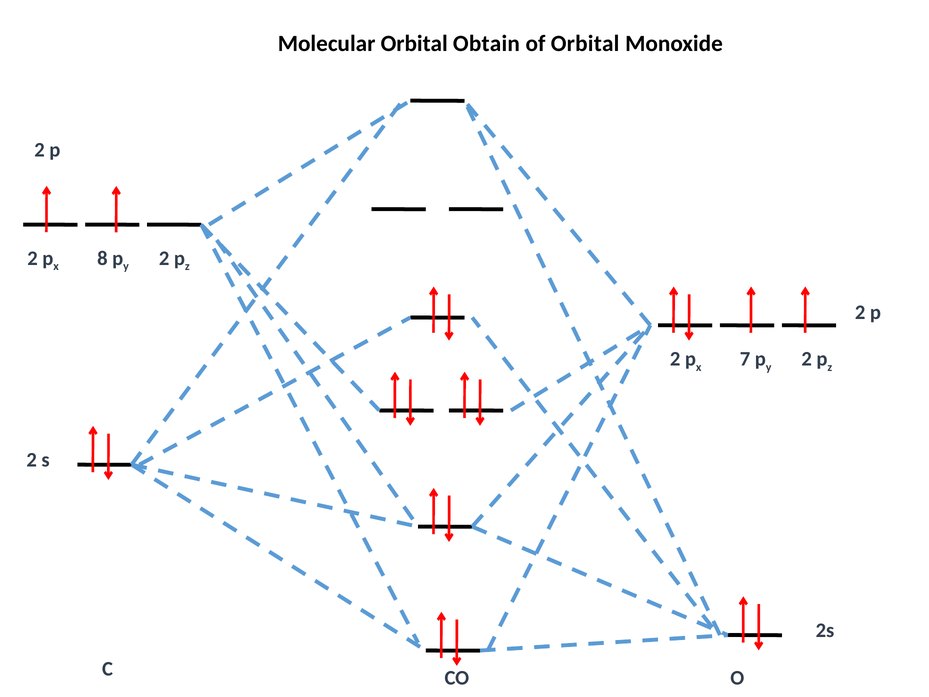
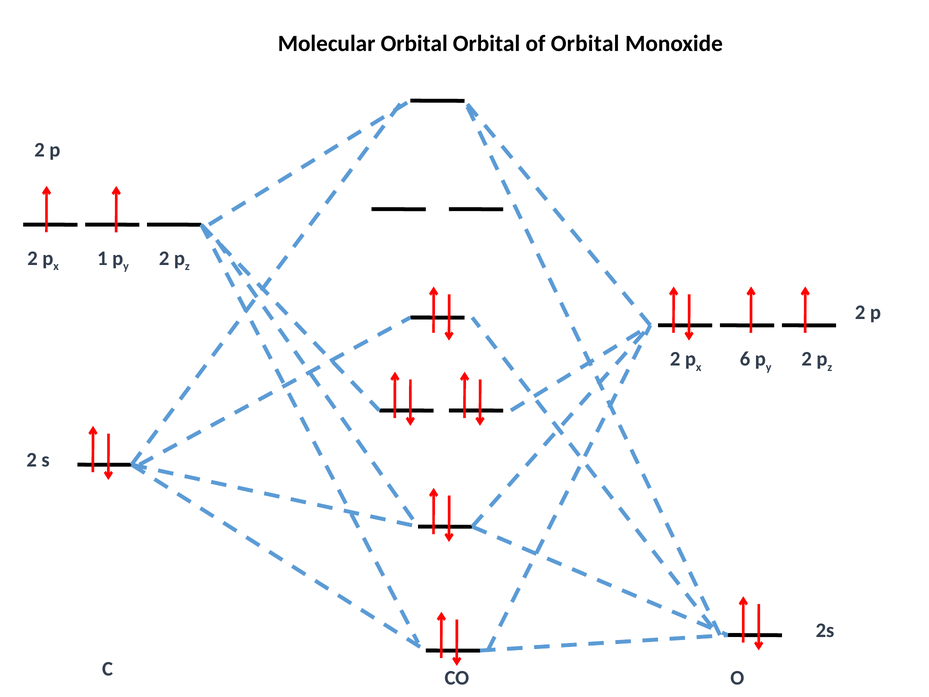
Orbital Obtain: Obtain -> Orbital
8: 8 -> 1
7: 7 -> 6
